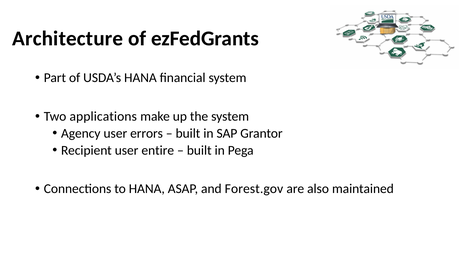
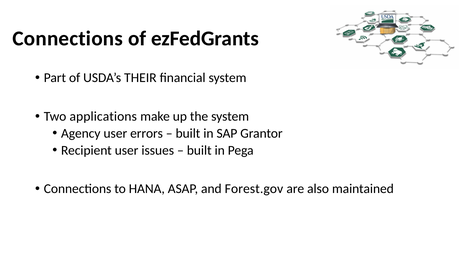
Architecture at (68, 39): Architecture -> Connections
USDA’s HANA: HANA -> THEIR
entire: entire -> issues
